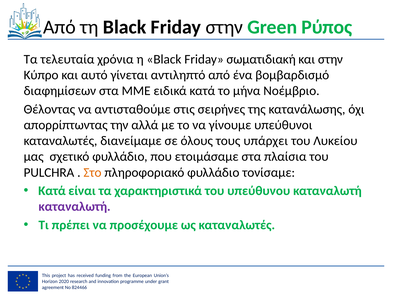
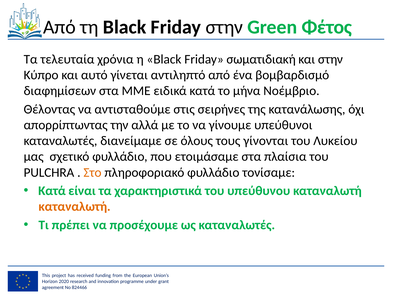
Ρύπος: Ρύπος -> Φέτος
υπάρχει: υπάρχει -> γίνονται
καταναλωτή at (75, 207) colour: purple -> orange
